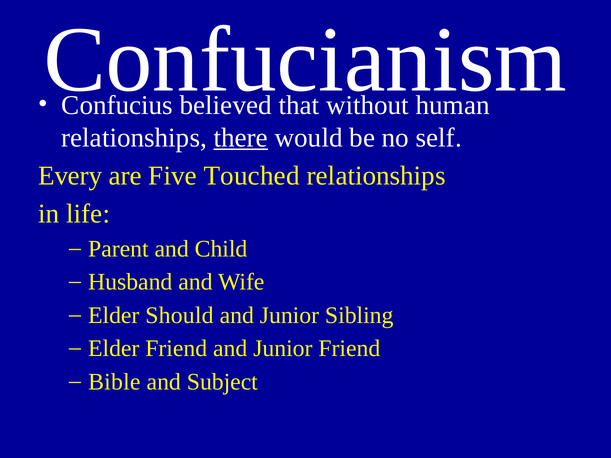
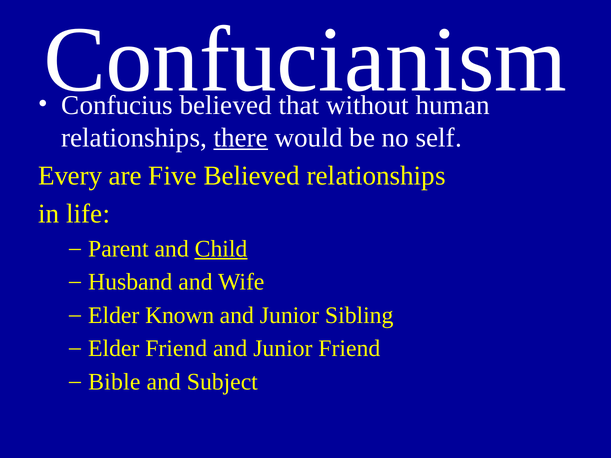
Five Touched: Touched -> Believed
Child underline: none -> present
Should: Should -> Known
